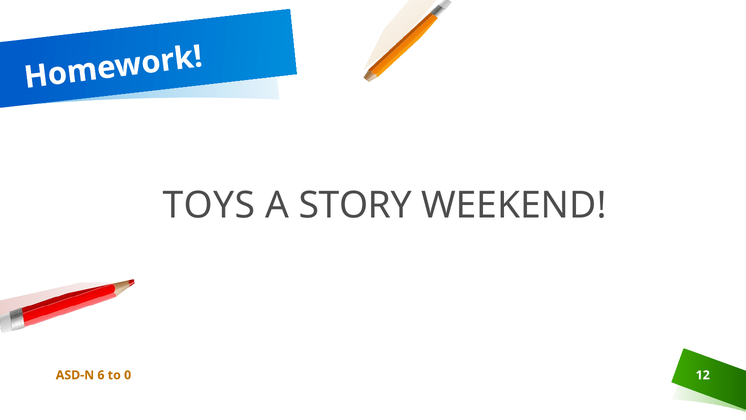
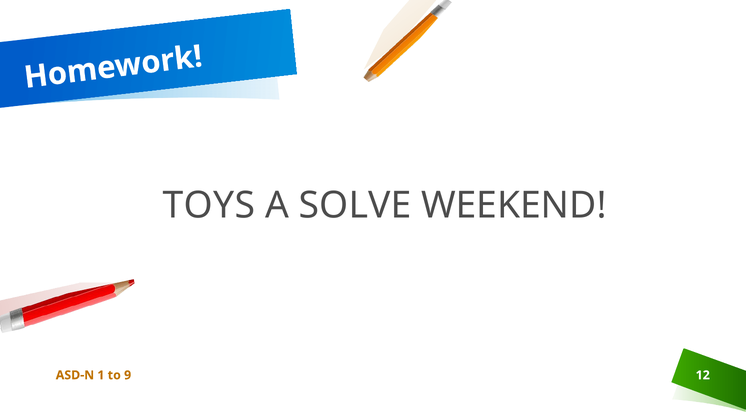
STORY: STORY -> SOLVE
6: 6 -> 1
0: 0 -> 9
